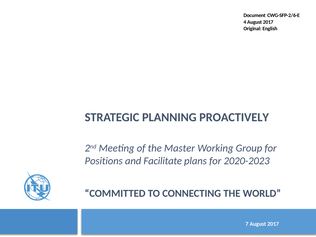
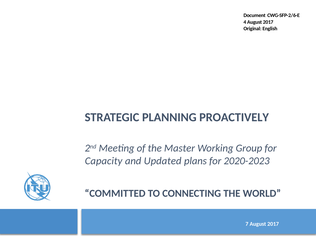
Positions: Positions -> Capacity
Facilitate: Facilitate -> Updated
